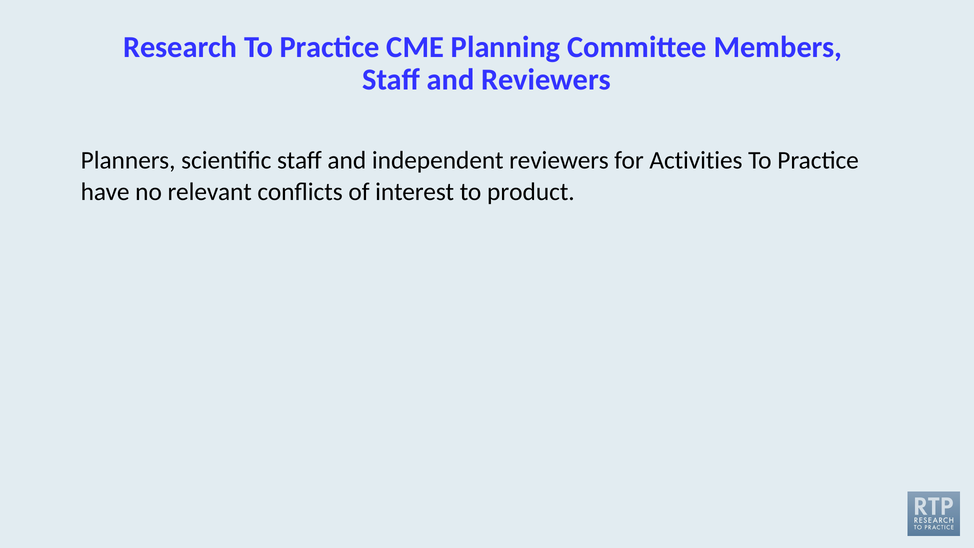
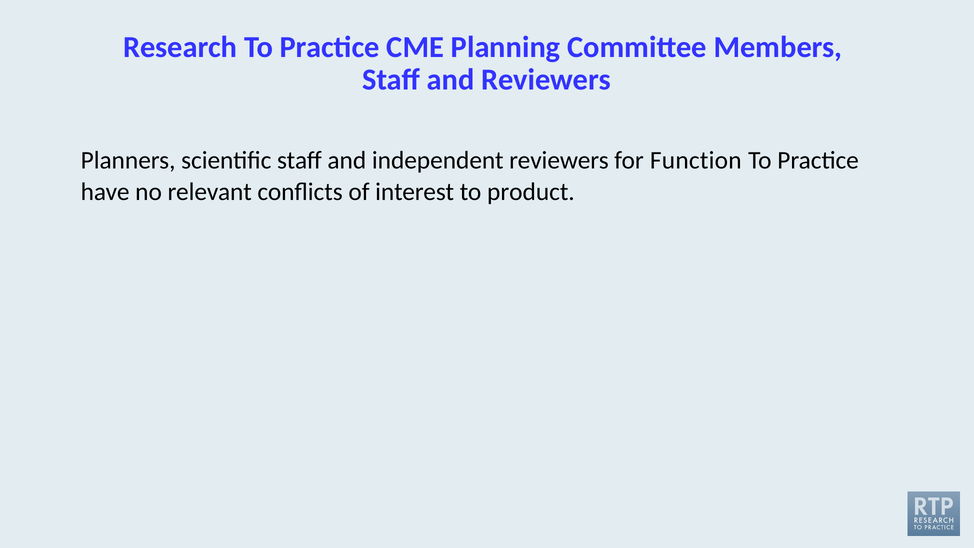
Activities: Activities -> Function
